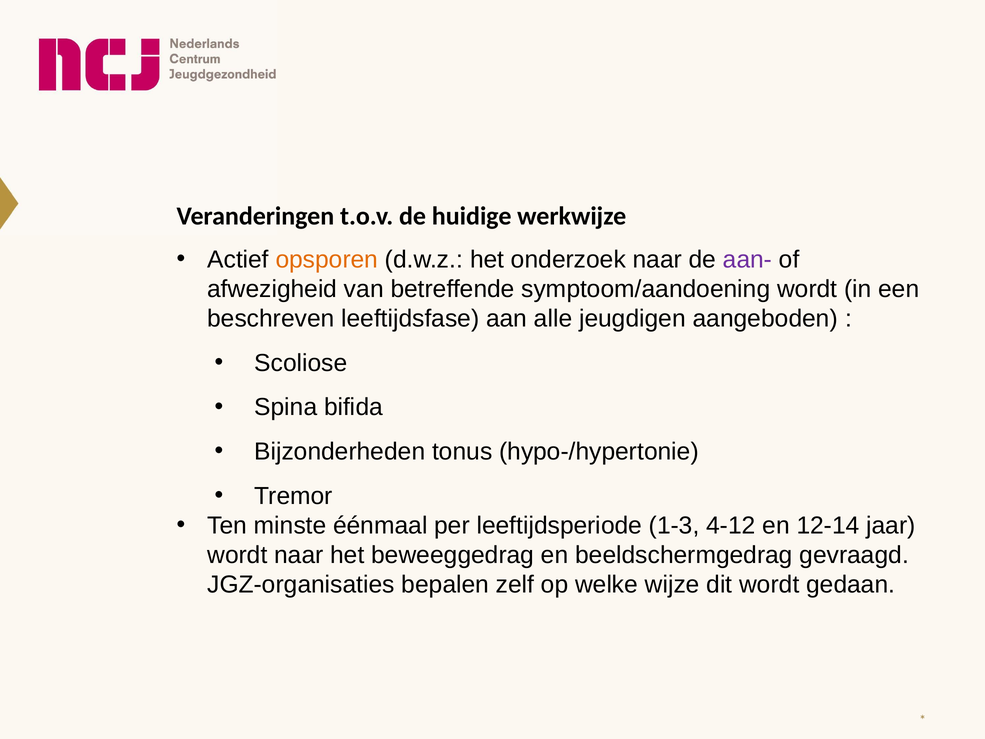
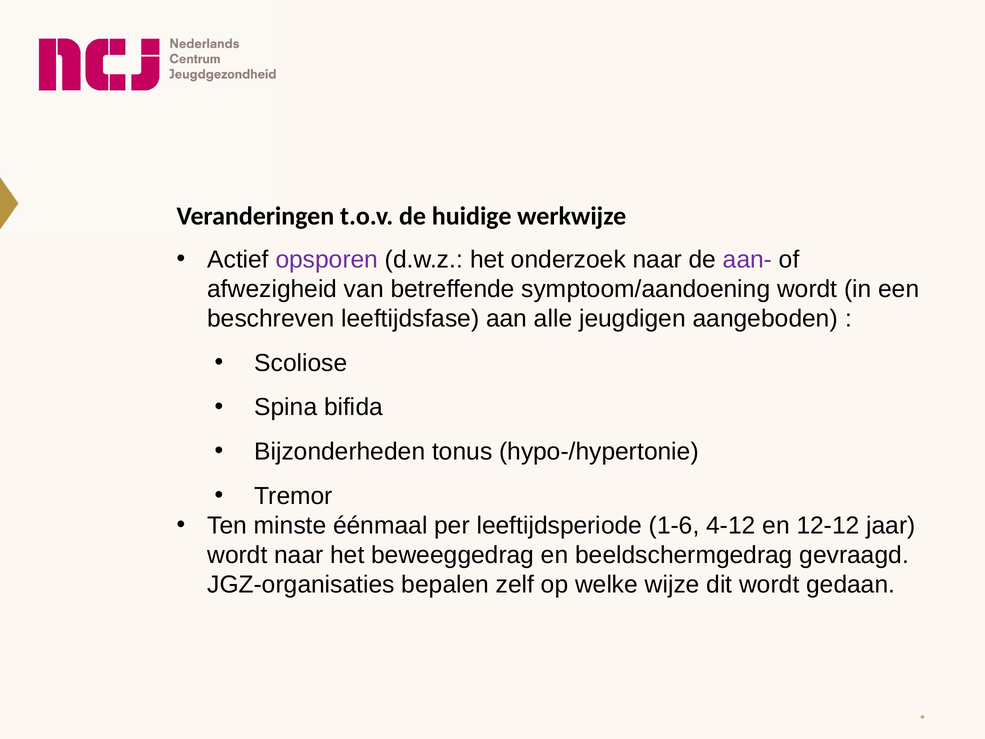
opsporen colour: orange -> purple
1-3: 1-3 -> 1-6
12-14: 12-14 -> 12-12
